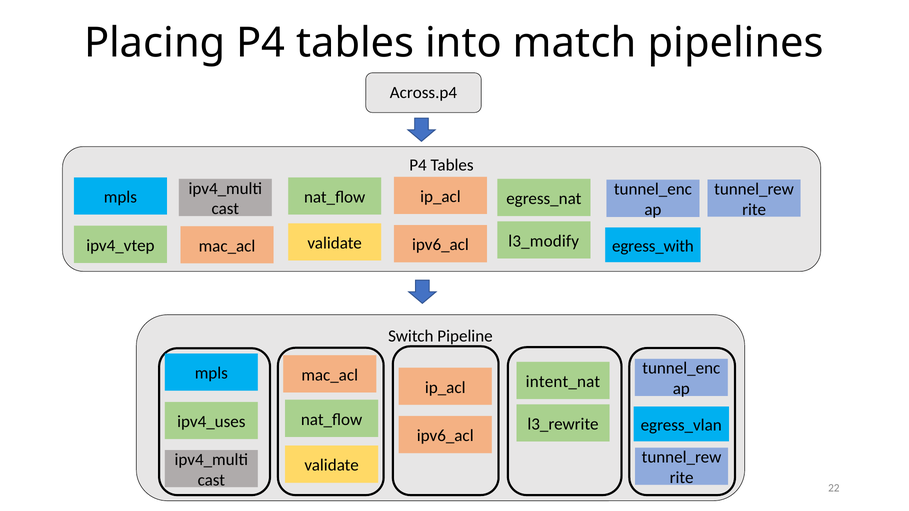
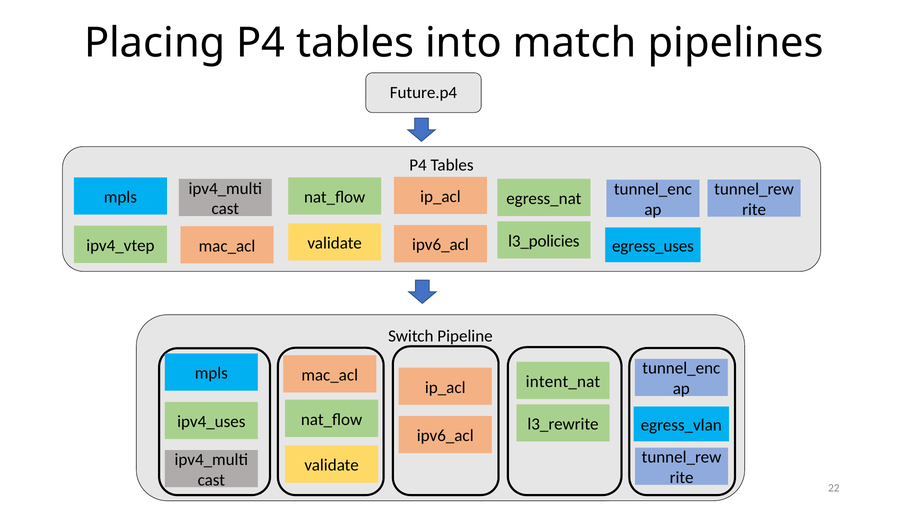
Across.p4: Across.p4 -> Future.p4
l3_modify: l3_modify -> l3_policies
egress_with: egress_with -> egress_uses
